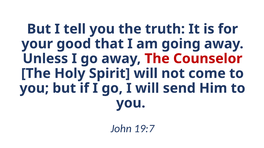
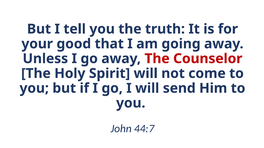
19:7: 19:7 -> 44:7
